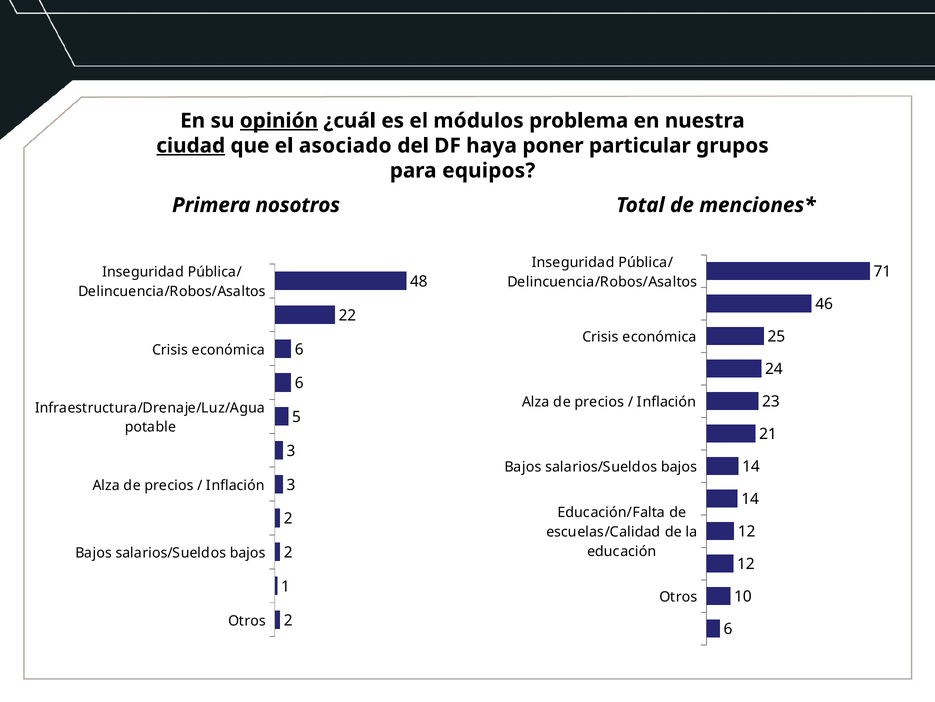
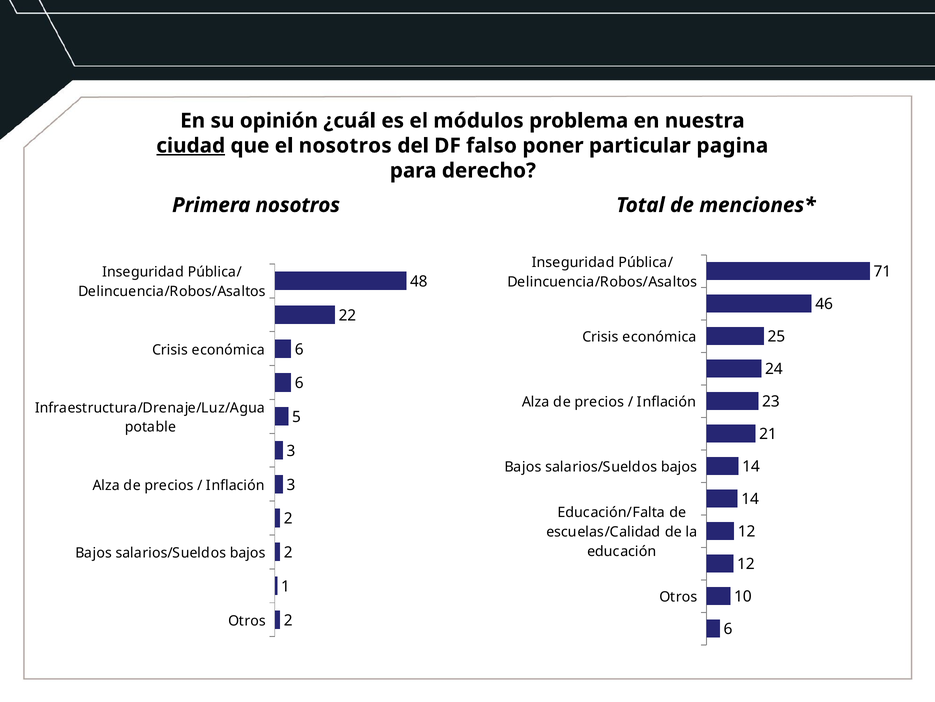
opinión underline: present -> none
el asociado: asociado -> nosotros
haya: haya -> falso
grupos: grupos -> pagina
equipos: equipos -> derecho
